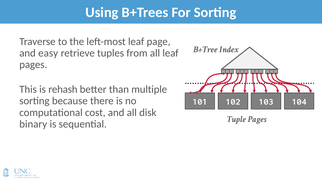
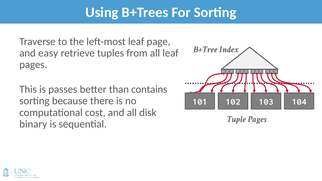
rehash: rehash -> passes
multiple: multiple -> contains
